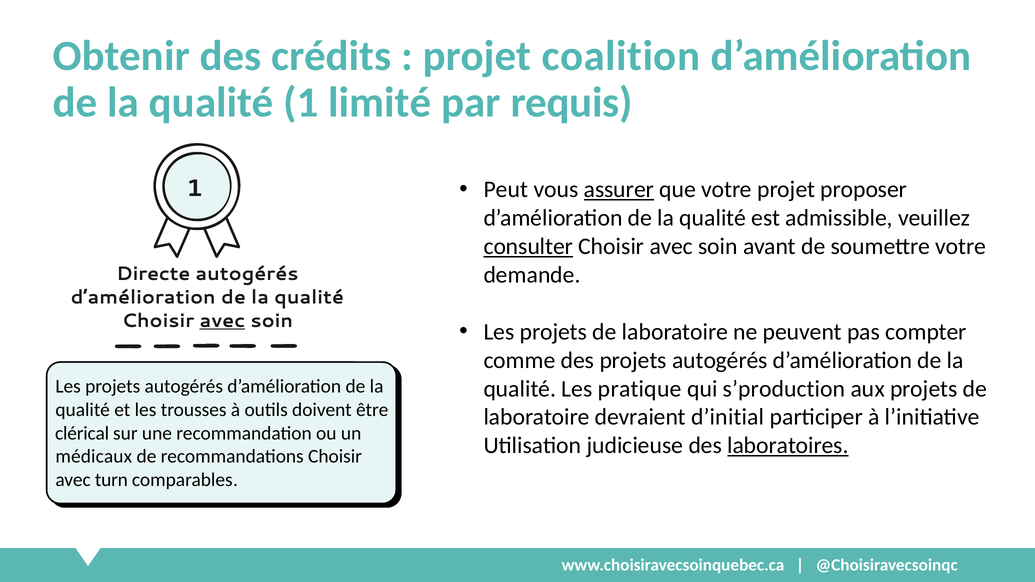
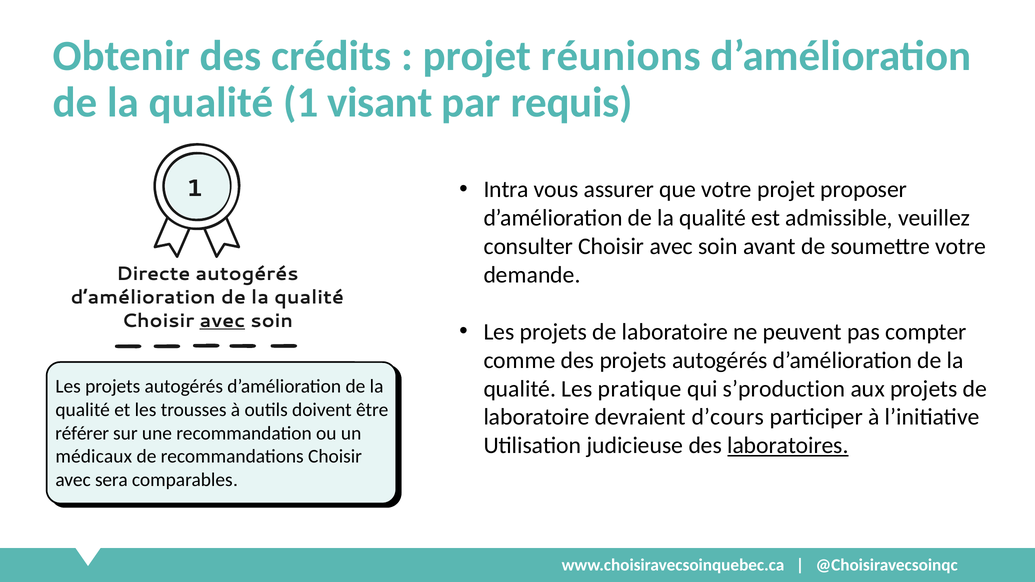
coalition: coalition -> réunions
limité: limité -> visant
Peut: Peut -> Intra
assurer underline: present -> none
consulter underline: present -> none
d’initial: d’initial -> d’cours
clérical: clérical -> référer
turn: turn -> sera
